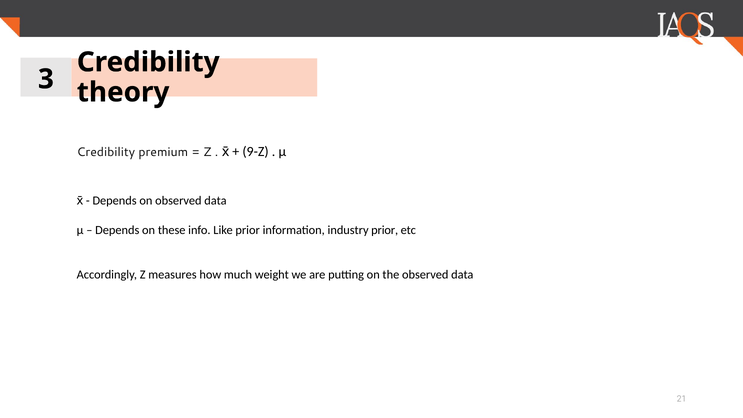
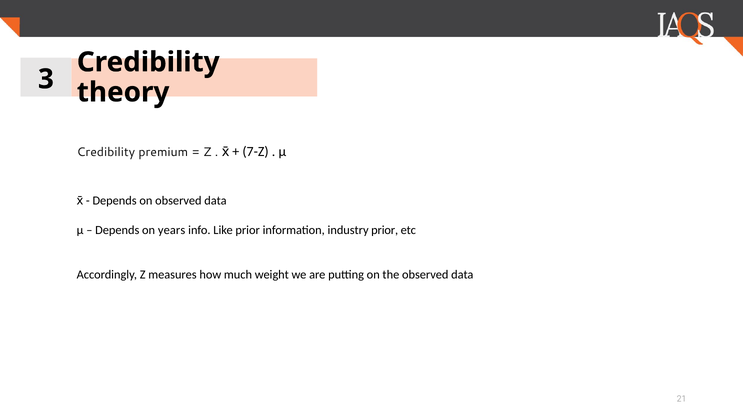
9-Z: 9-Z -> 7-Z
these: these -> years
